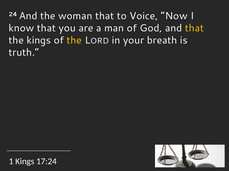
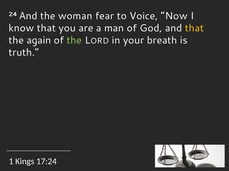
woman that: that -> fear
the kings: kings -> again
the at (74, 40) colour: yellow -> light green
